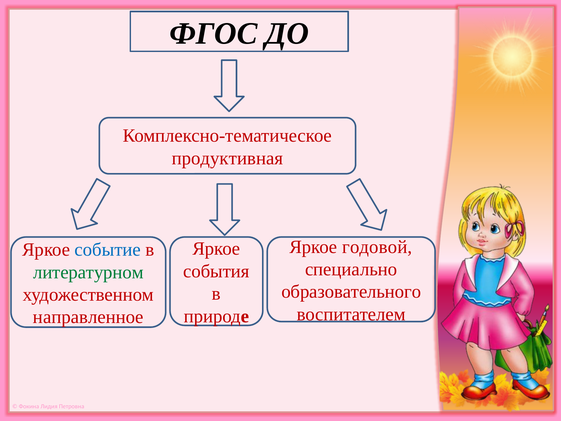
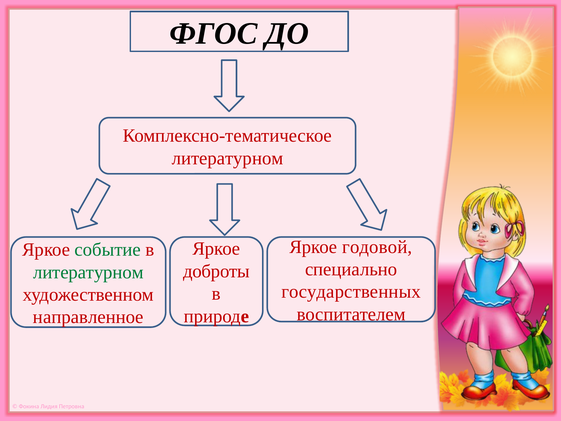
продуктивная at (227, 158): продуктивная -> литературном
событие colour: blue -> green
события: события -> доброты
образовательного: образовательного -> государственных
